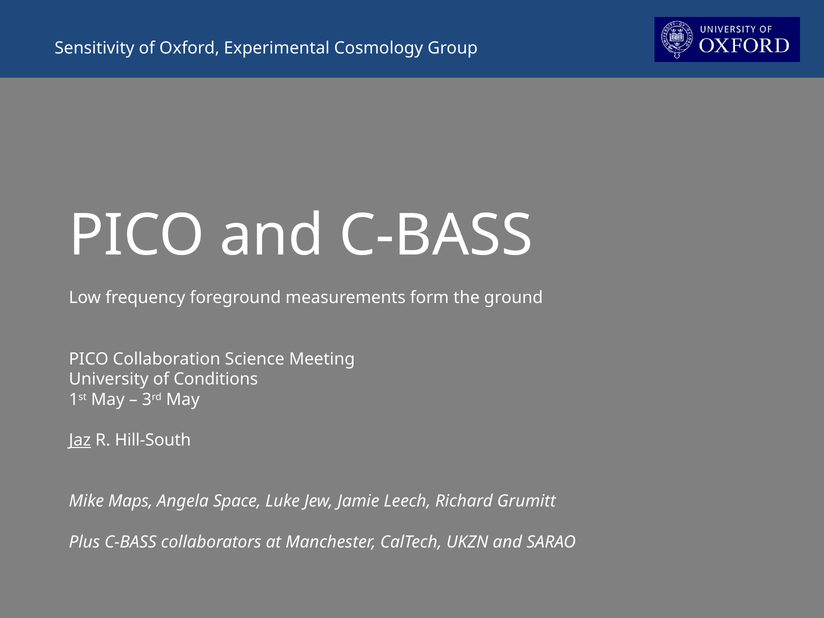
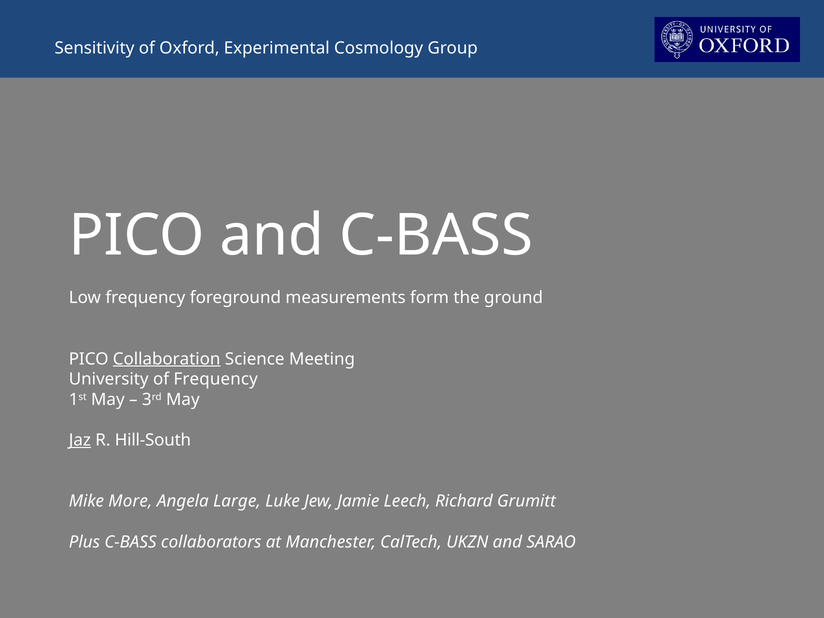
Collaboration underline: none -> present
of Conditions: Conditions -> Frequency
Maps: Maps -> More
Space: Space -> Large
